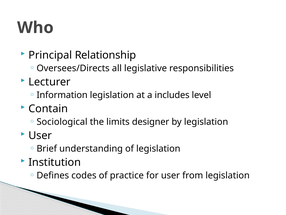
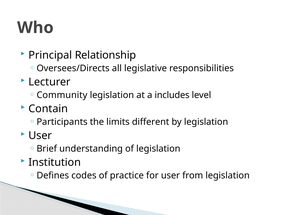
Information: Information -> Community
Sociological: Sociological -> Participants
designer: designer -> different
